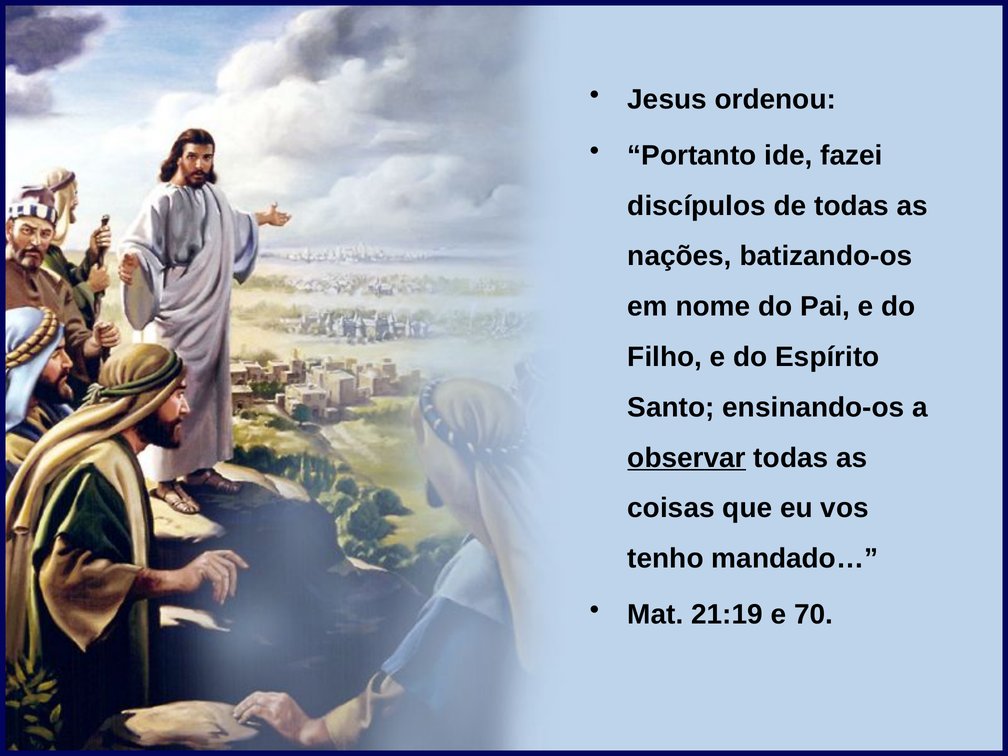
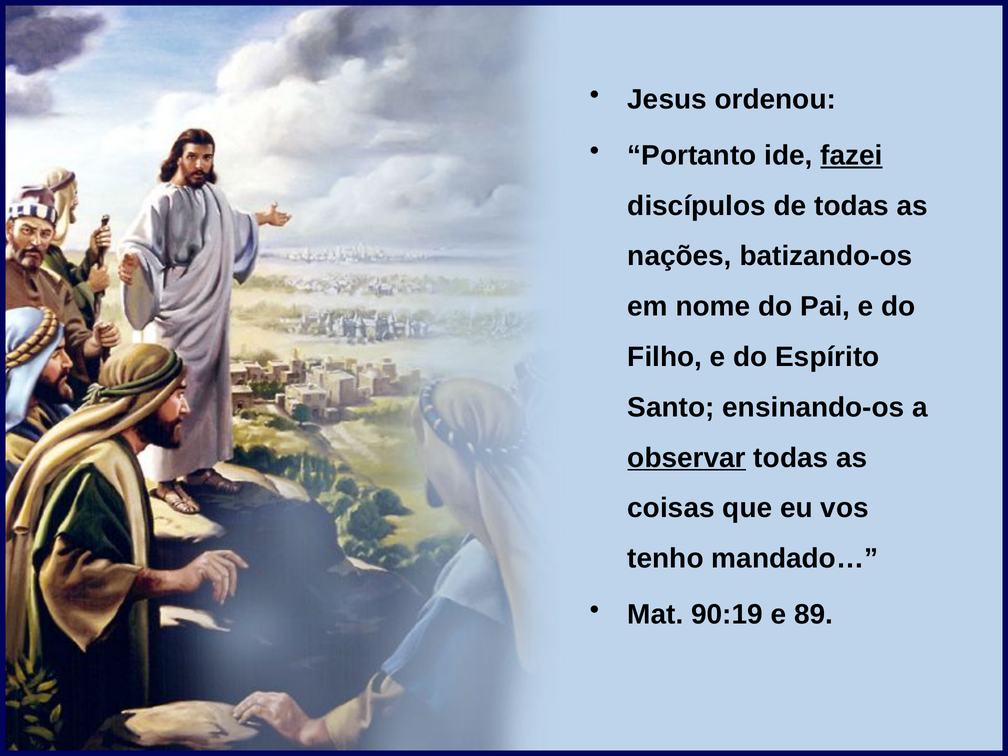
fazei underline: none -> present
21:19: 21:19 -> 90:19
70: 70 -> 89
